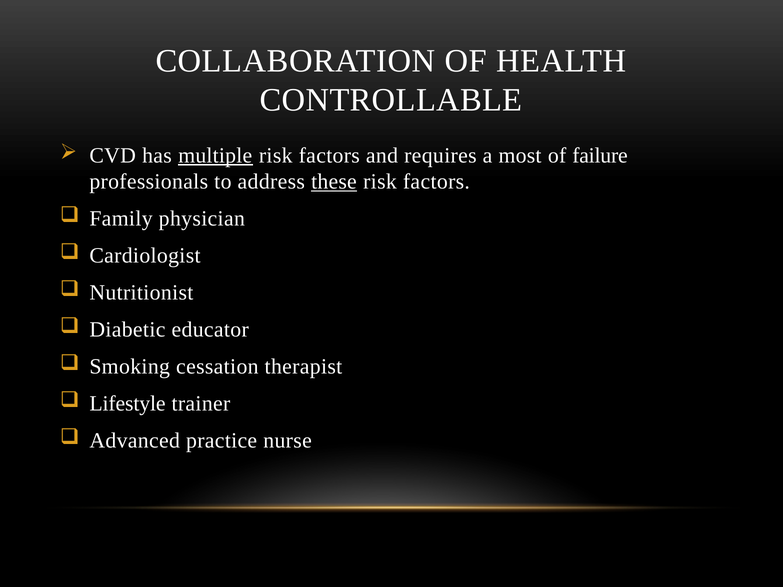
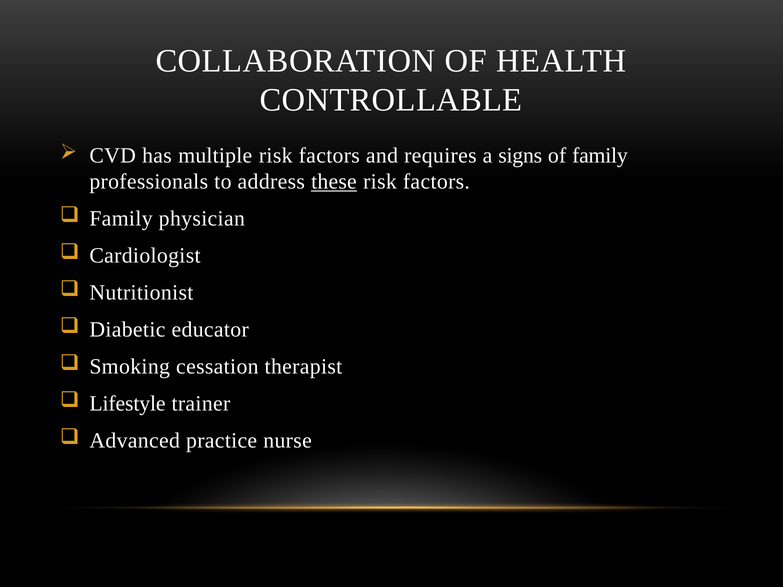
multiple underline: present -> none
most: most -> signs
of failure: failure -> family
